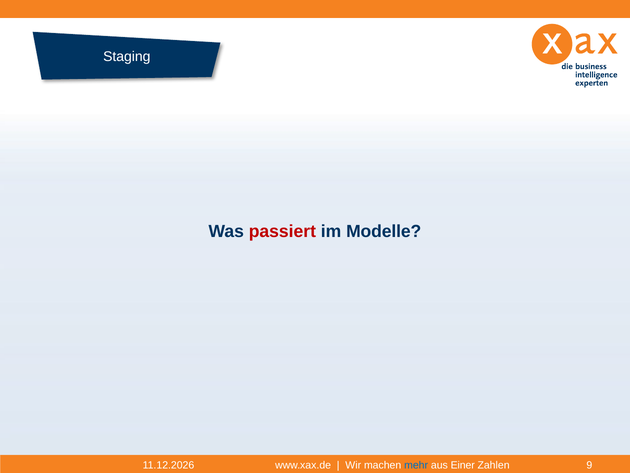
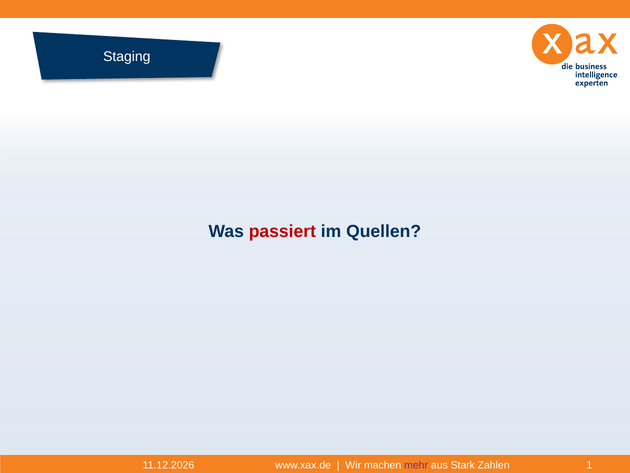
Modelle: Modelle -> Quellen
mehr colour: blue -> purple
Einer: Einer -> Stark
9: 9 -> 1
